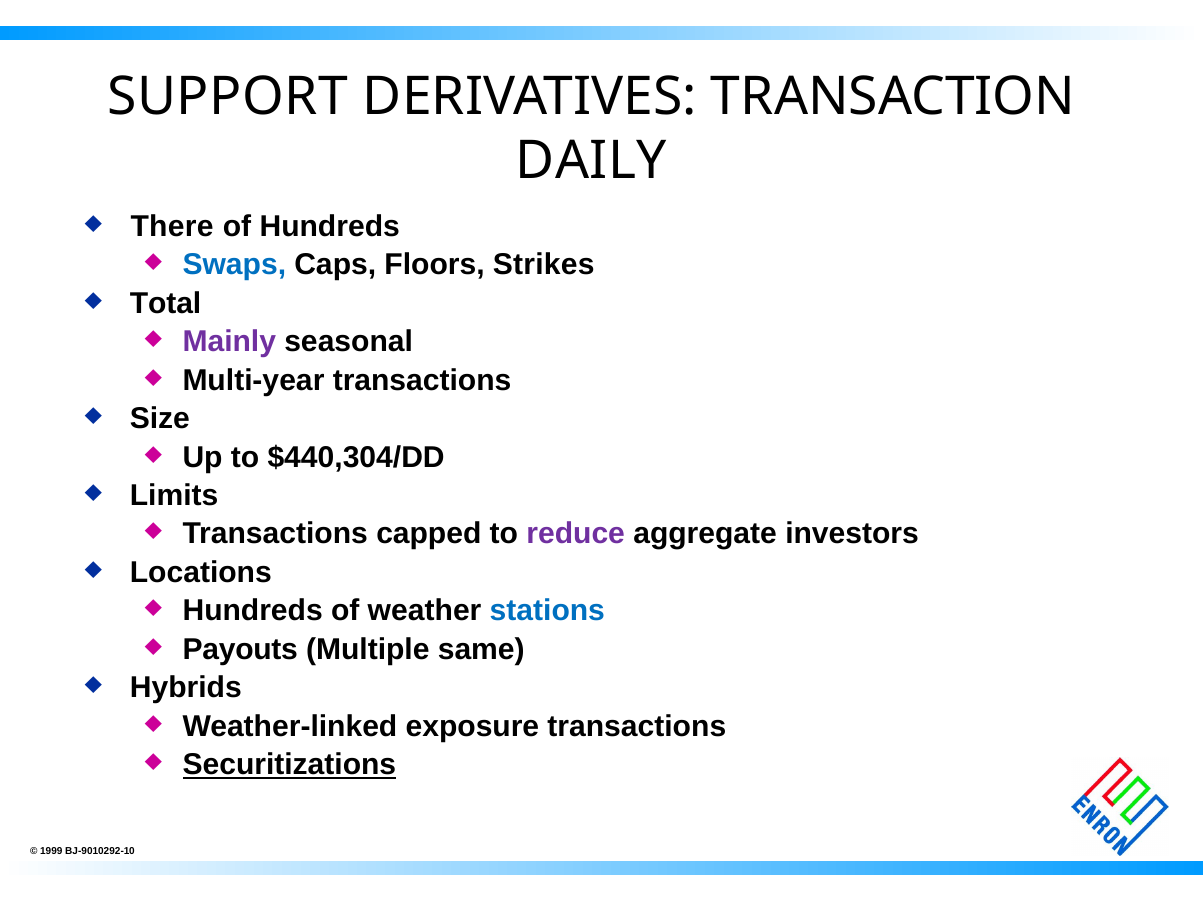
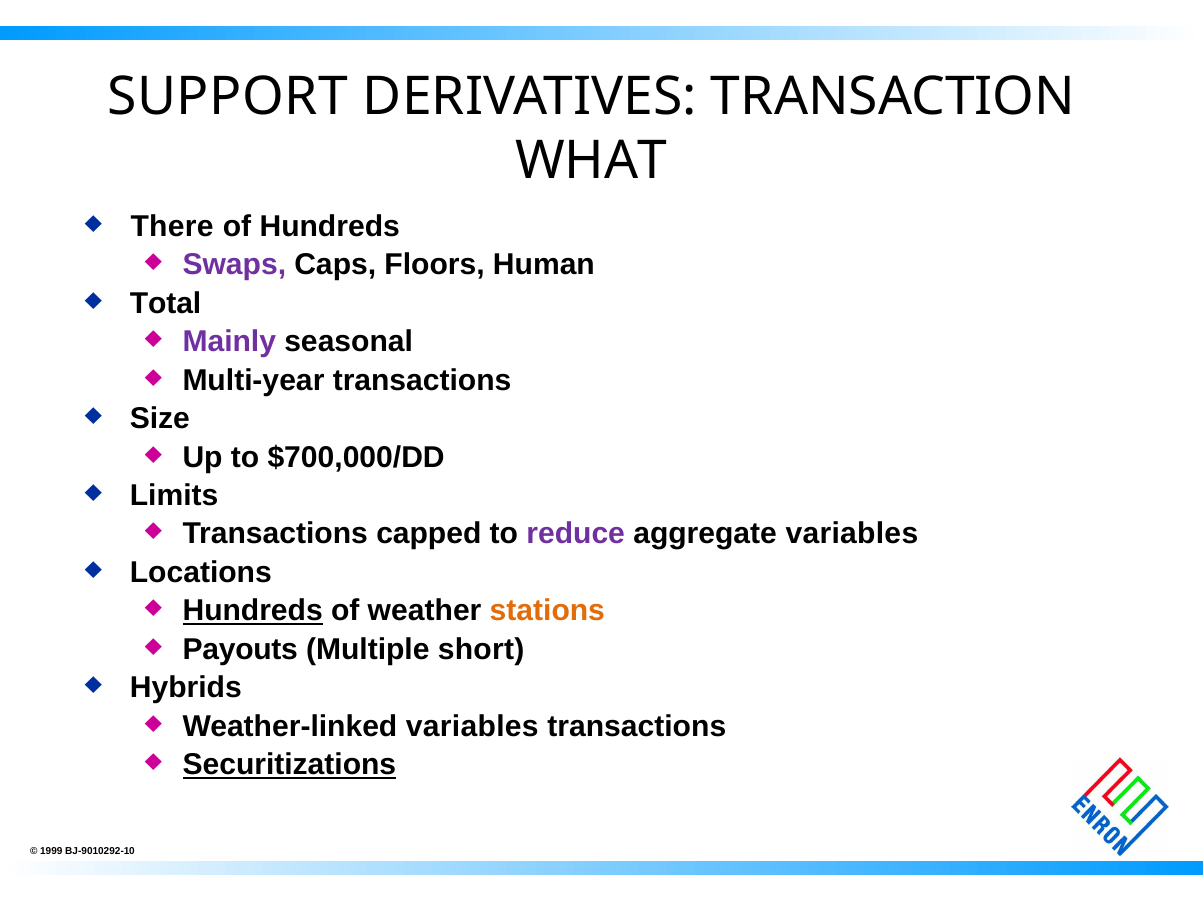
DAILY: DAILY -> WHAT
Swaps colour: blue -> purple
Strikes: Strikes -> Human
$440,304/DD: $440,304/DD -> $700,000/DD
aggregate investors: investors -> variables
Hundreds at (253, 611) underline: none -> present
stations colour: blue -> orange
same: same -> short
Weather-linked exposure: exposure -> variables
